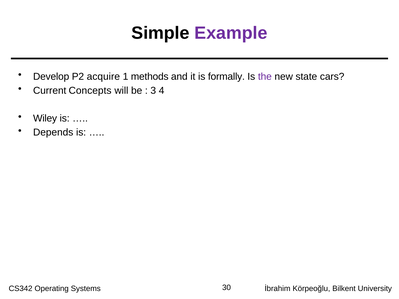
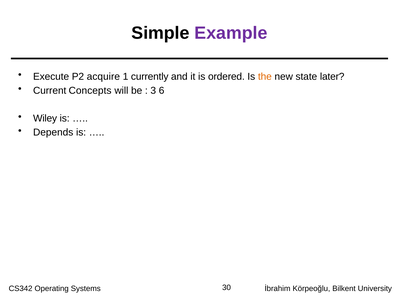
Develop: Develop -> Execute
methods: methods -> currently
formally: formally -> ordered
the colour: purple -> orange
cars: cars -> later
4: 4 -> 6
